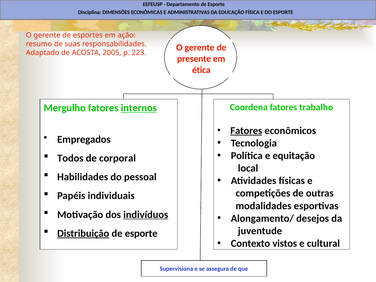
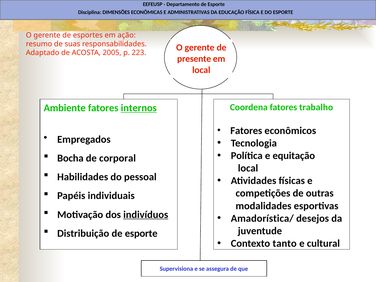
ética at (201, 70): ética -> local
Mergulho: Mergulho -> Ambiente
Fatores at (246, 131) underline: present -> none
Todos: Todos -> Bocha
Alongamento/: Alongamento/ -> Amadorística/
Distribuição underline: present -> none
vistos: vistos -> tanto
